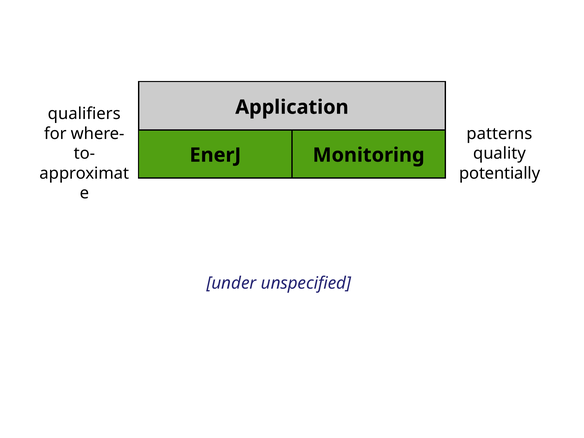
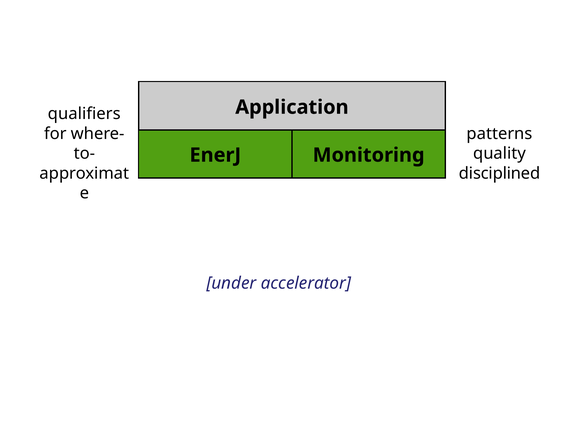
potentially: potentially -> disciplined
unspecified: unspecified -> accelerator
